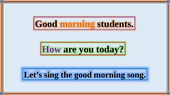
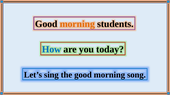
How colour: purple -> blue
